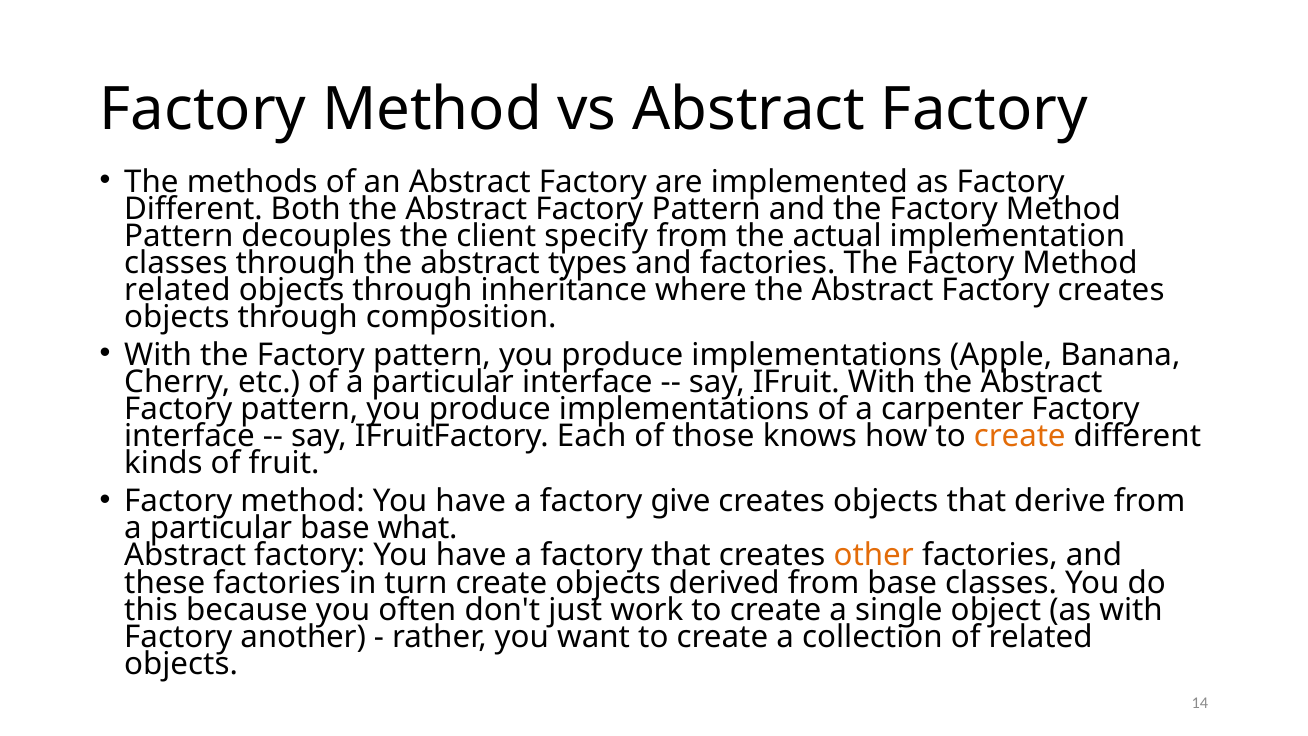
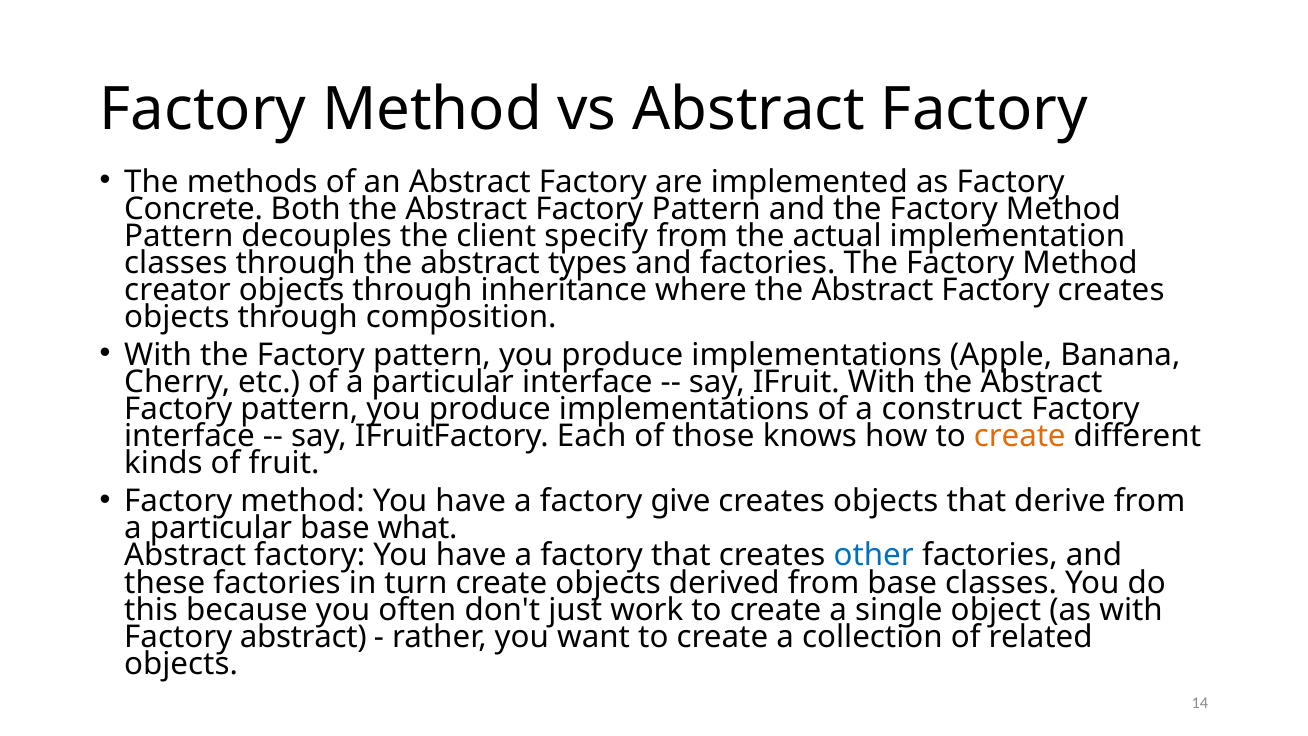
Different at (194, 209): Different -> Concrete
related at (177, 290): related -> creator
carpenter: carpenter -> construct
other colour: orange -> blue
Factory another: another -> abstract
